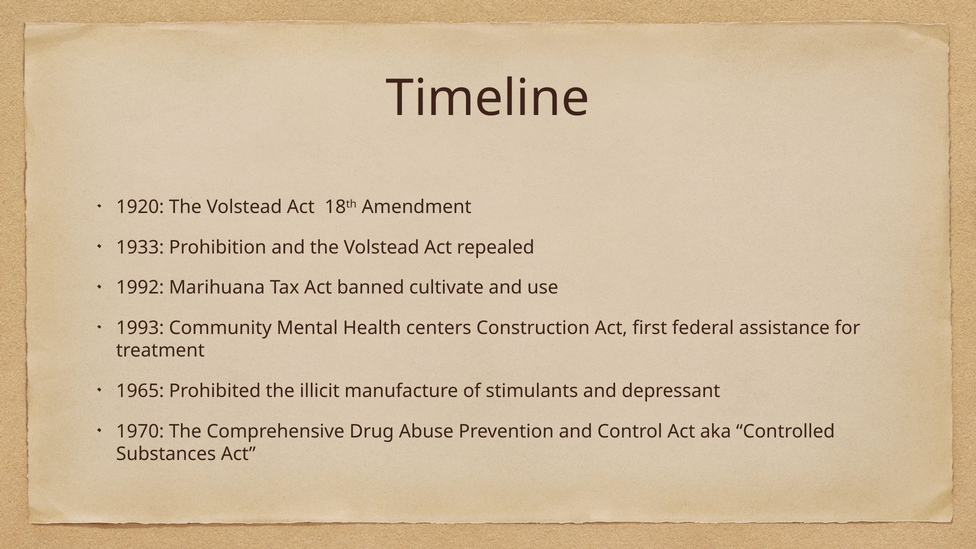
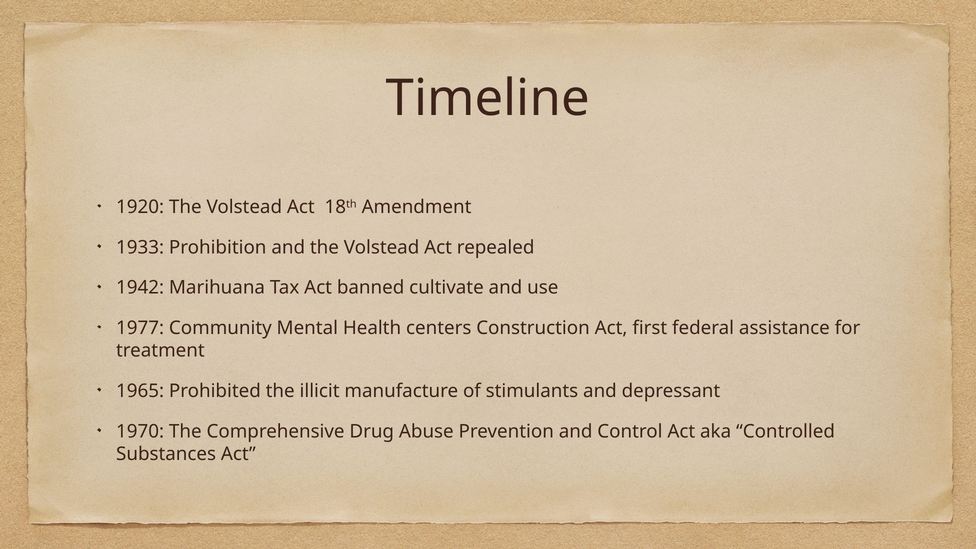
1992: 1992 -> 1942
1993: 1993 -> 1977
